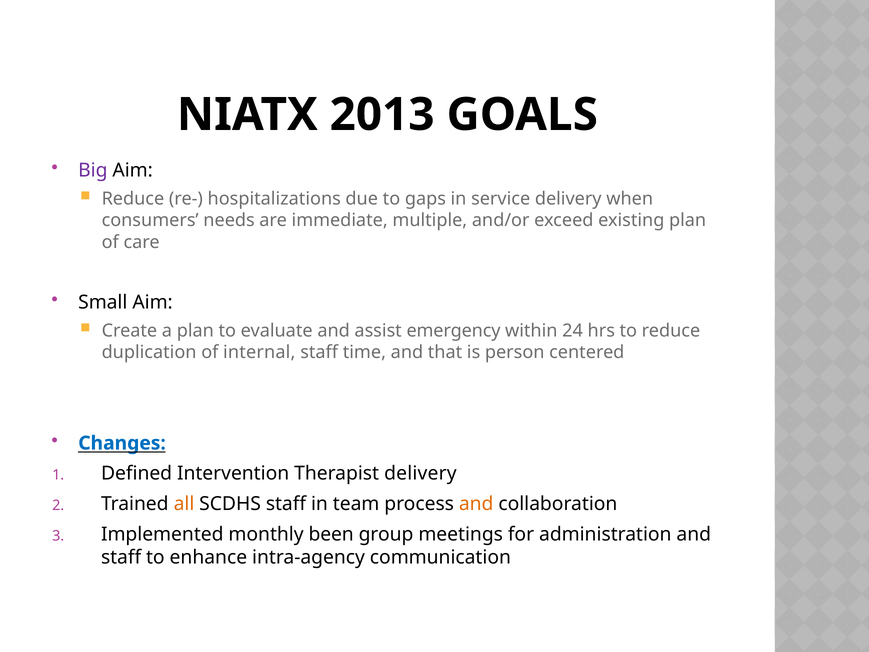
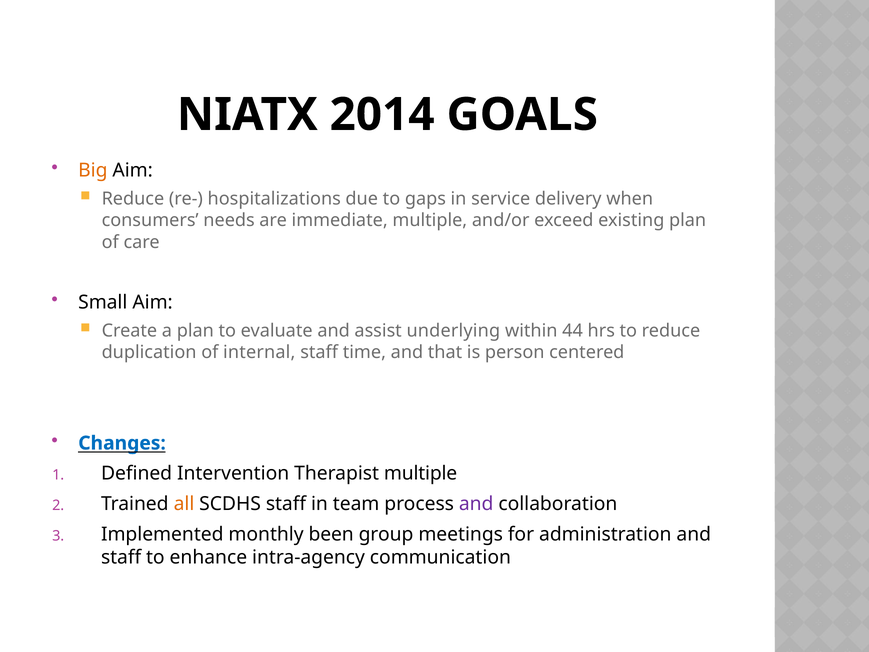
2013: 2013 -> 2014
Big colour: purple -> orange
emergency: emergency -> underlying
24: 24 -> 44
Therapist delivery: delivery -> multiple
and at (476, 504) colour: orange -> purple
